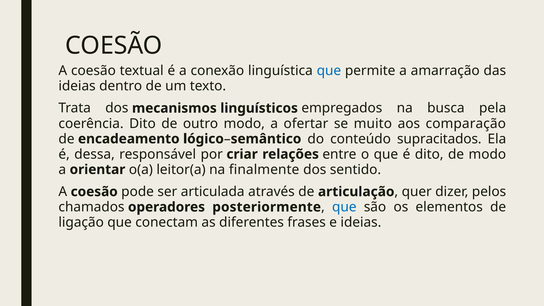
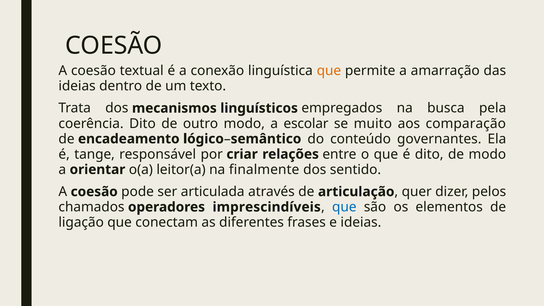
que at (329, 71) colour: blue -> orange
ofertar: ofertar -> escolar
supracitados: supracitados -> governantes
dessa: dessa -> tange
posteriormente: posteriormente -> imprescindíveis
